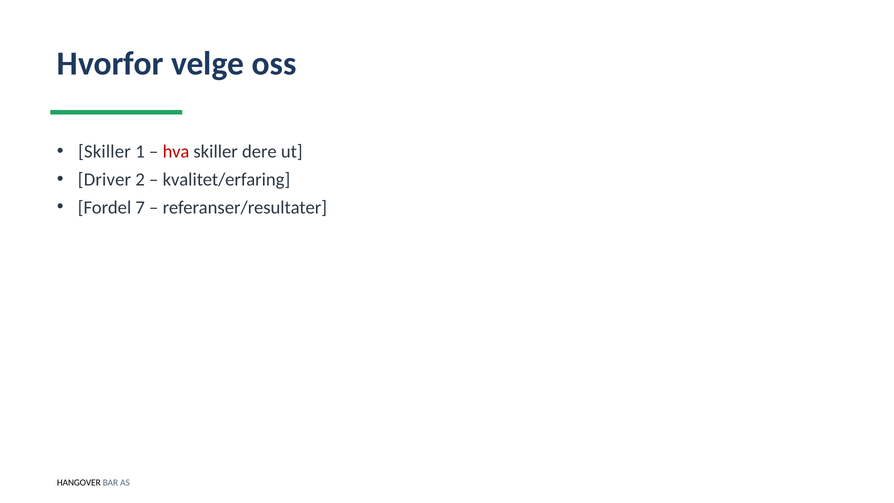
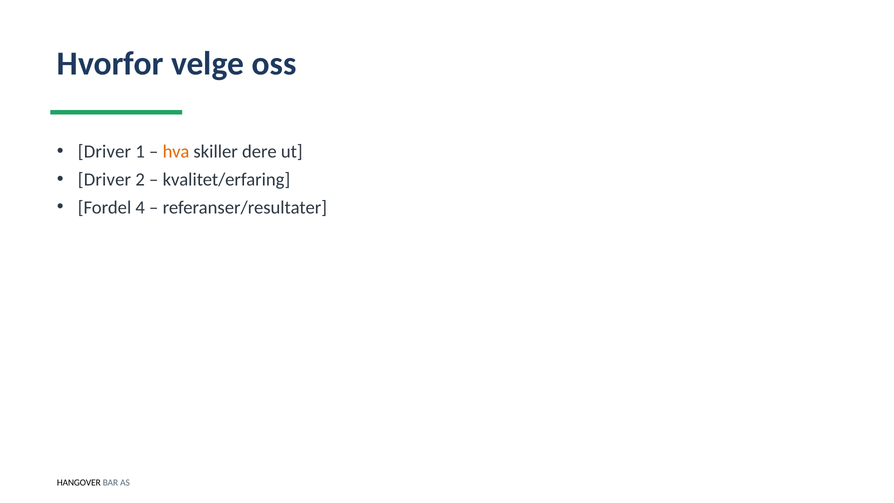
Skiller at (104, 151): Skiller -> Driver
hva colour: red -> orange
7: 7 -> 4
